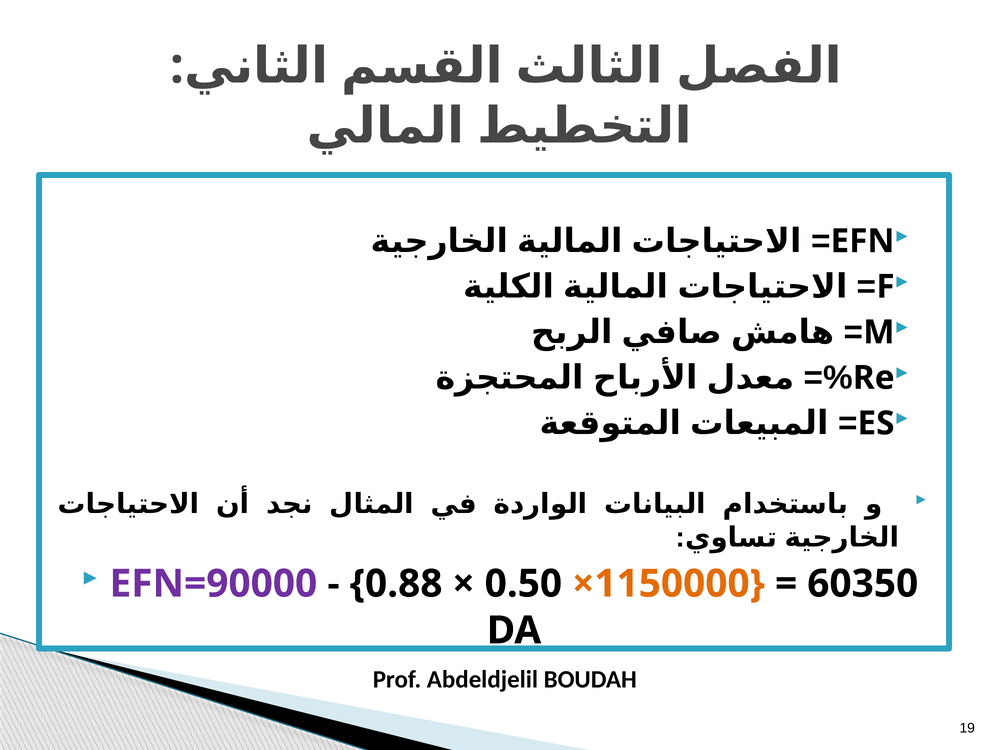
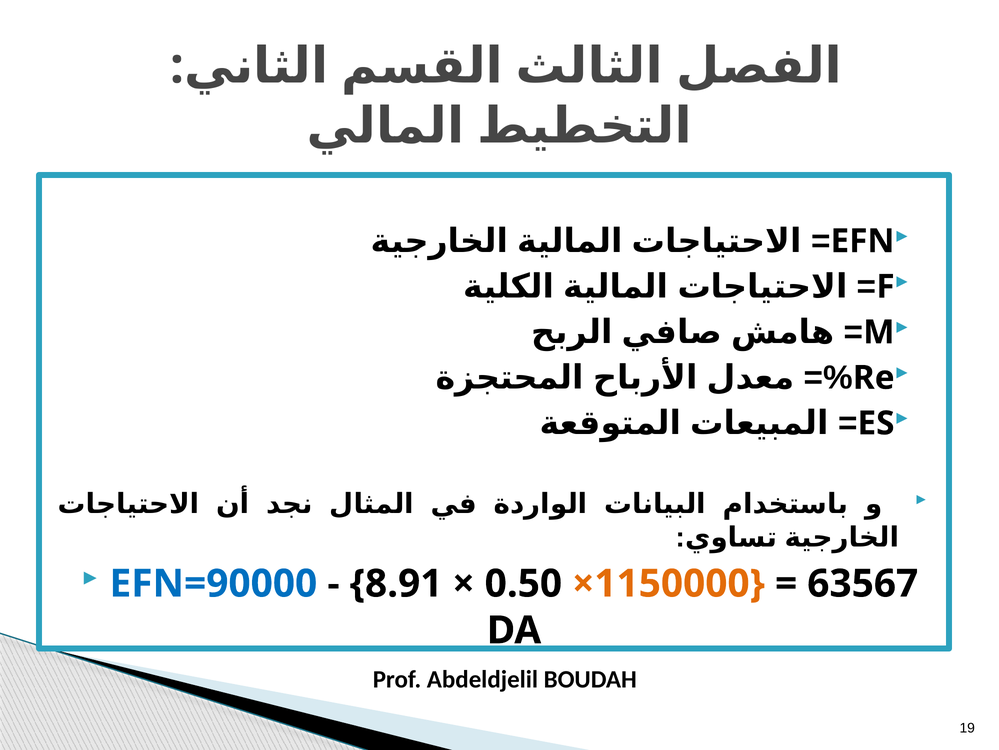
EFN=90000 colour: purple -> blue
0.88: 0.88 -> 8.91
60350: 60350 -> 63567
